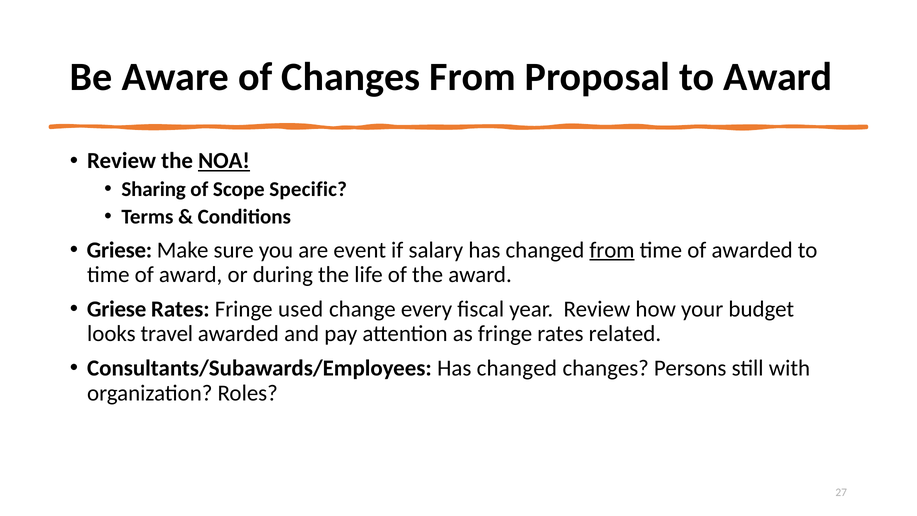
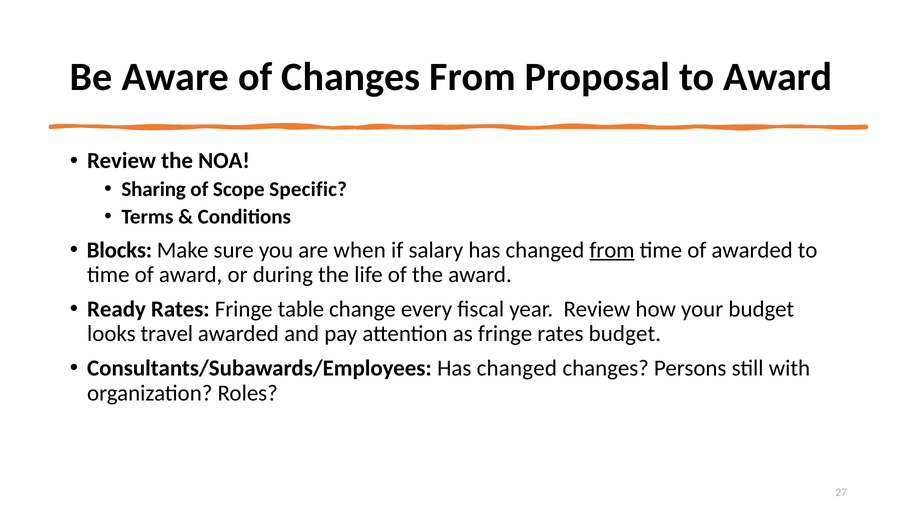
NOA underline: present -> none
Griese at (119, 250): Griese -> Blocks
event: event -> when
Griese at (117, 309): Griese -> Ready
used: used -> table
rates related: related -> budget
